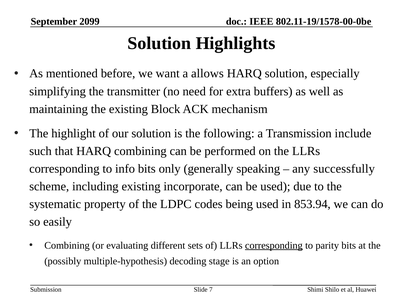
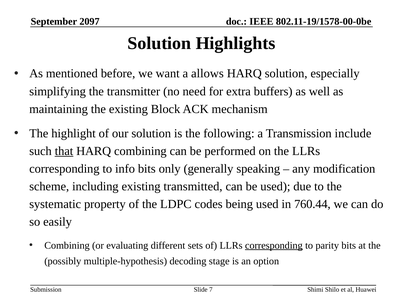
2099: 2099 -> 2097
that underline: none -> present
successfully: successfully -> modification
incorporate: incorporate -> transmitted
853.94: 853.94 -> 760.44
